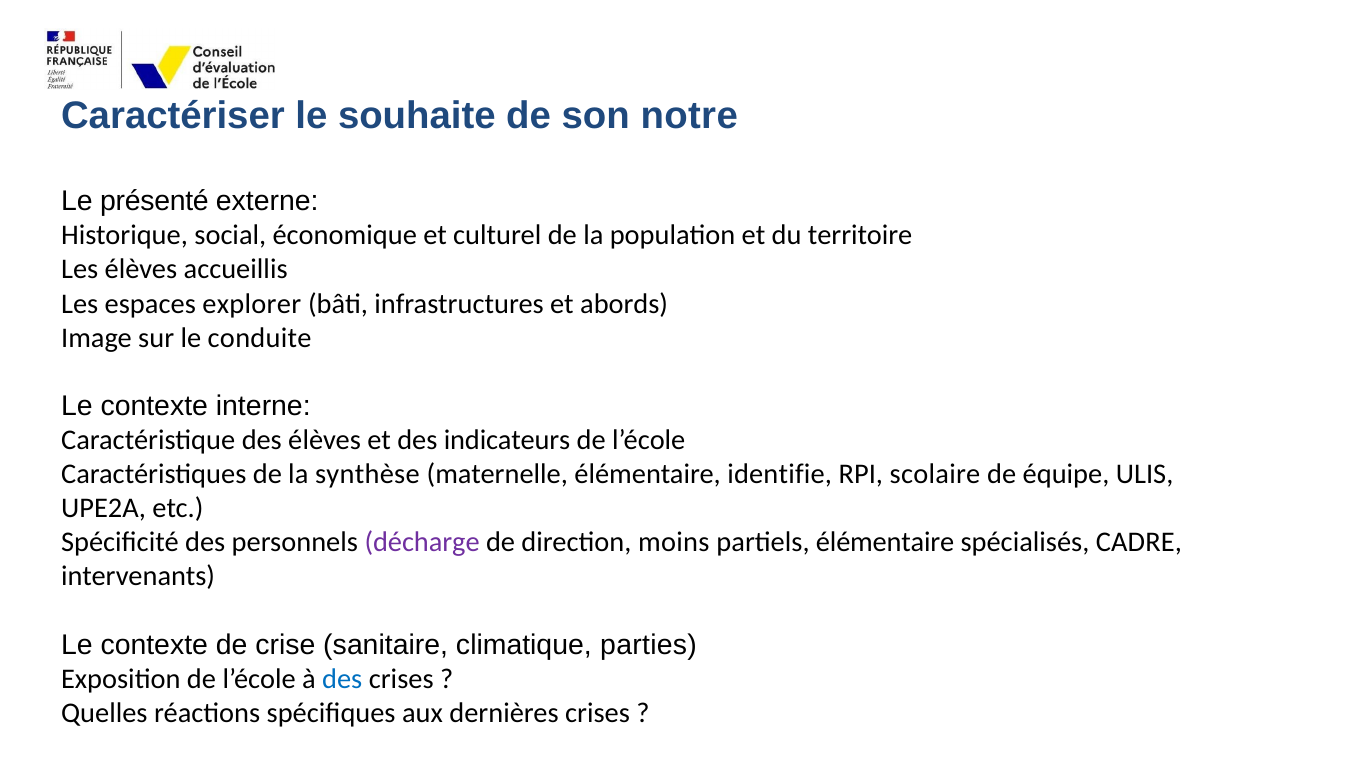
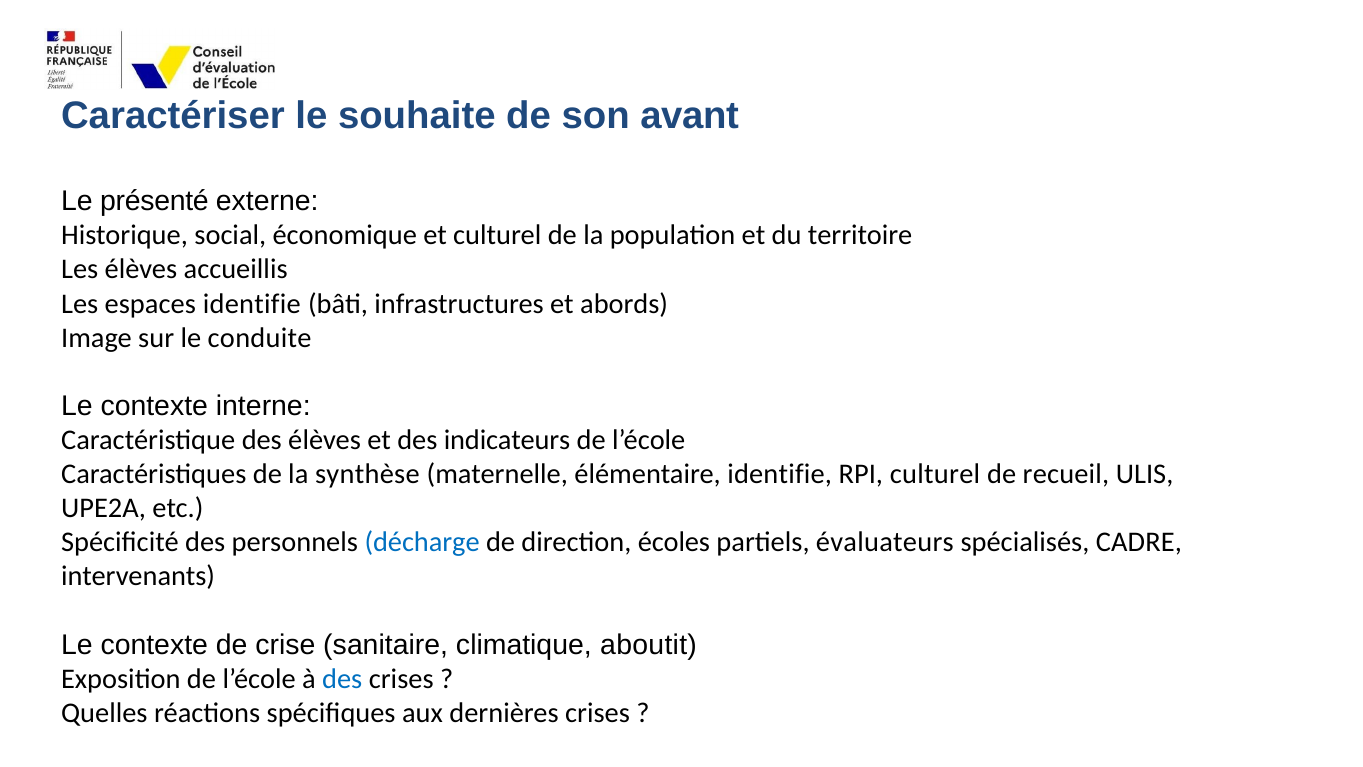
notre: notre -> avant
espaces explorer: explorer -> identifie
RPI scolaire: scolaire -> culturel
équipe: équipe -> recueil
décharge colour: purple -> blue
moins: moins -> écoles
partiels élémentaire: élémentaire -> évaluateurs
parties: parties -> aboutit
